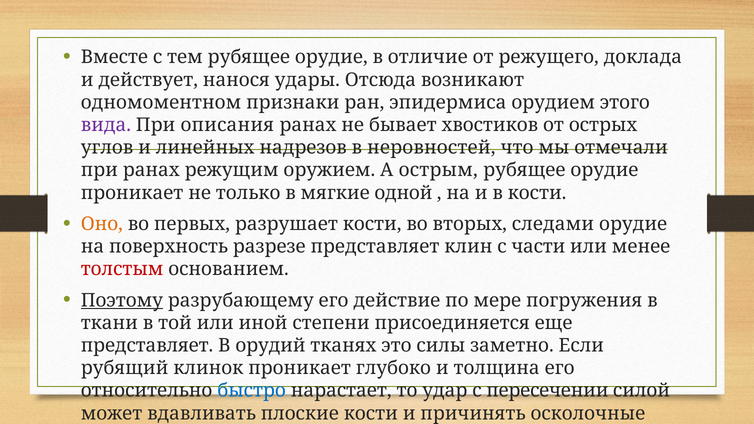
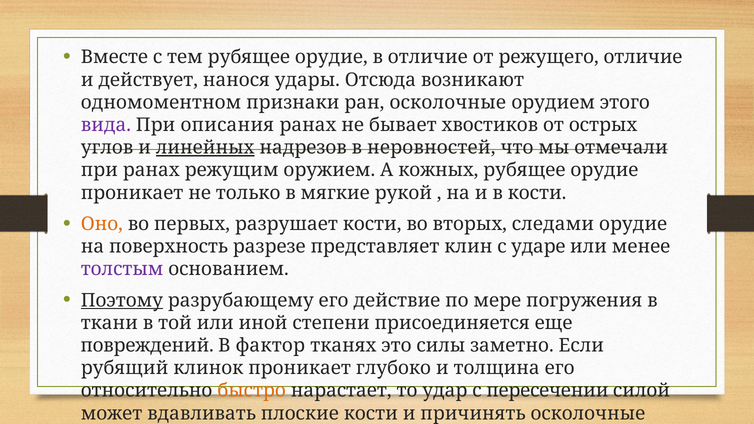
режущего доклада: доклада -> отличие
ран эпидермиса: эпидермиса -> осколочные
линейных underline: none -> present
острым: острым -> кожных
одной: одной -> рукой
части: части -> ударе
толстым colour: red -> purple
представляет at (147, 346): представляет -> повреждений
орудий: орудий -> фактор
быстро colour: blue -> orange
